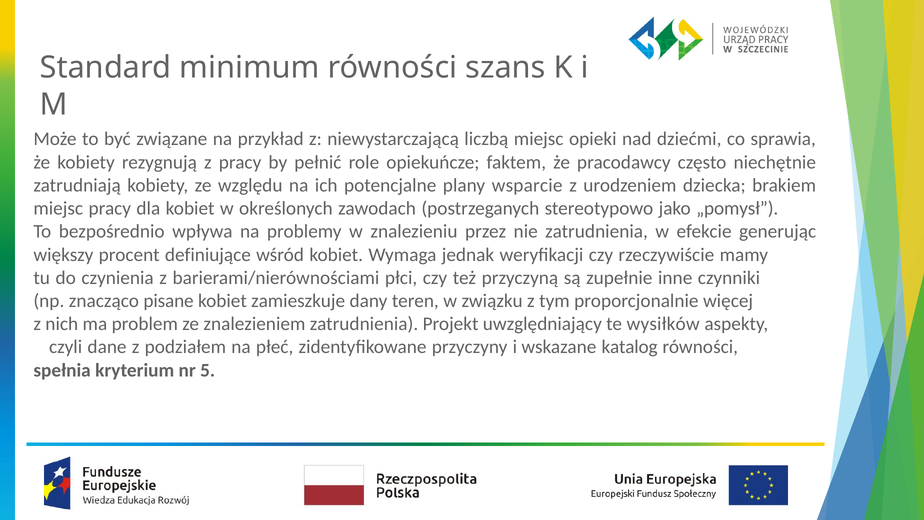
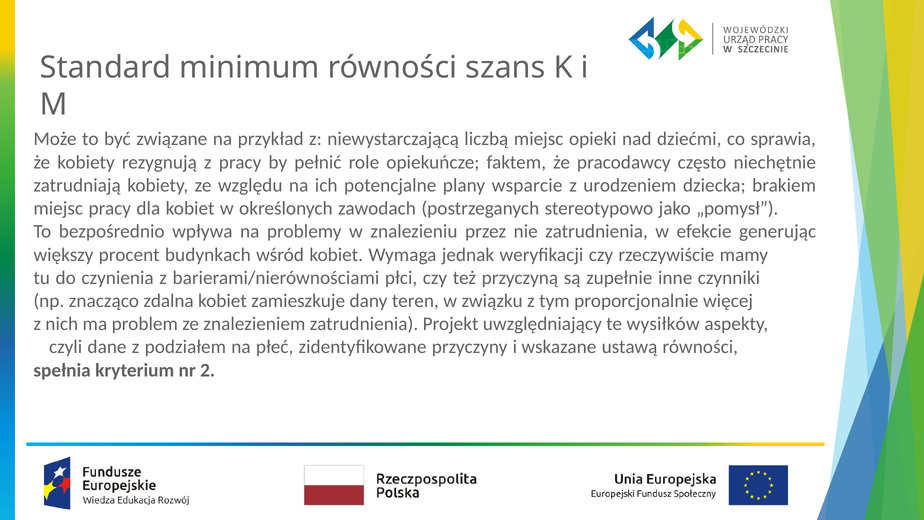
definiujące: definiujące -> budynkach
pisane: pisane -> zdalna
katalog: katalog -> ustawą
5: 5 -> 2
